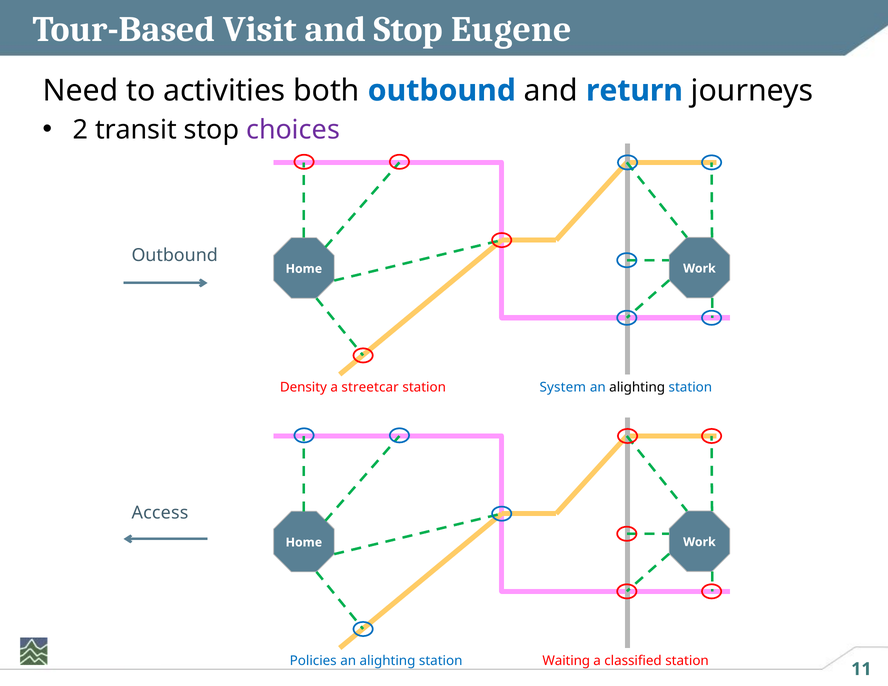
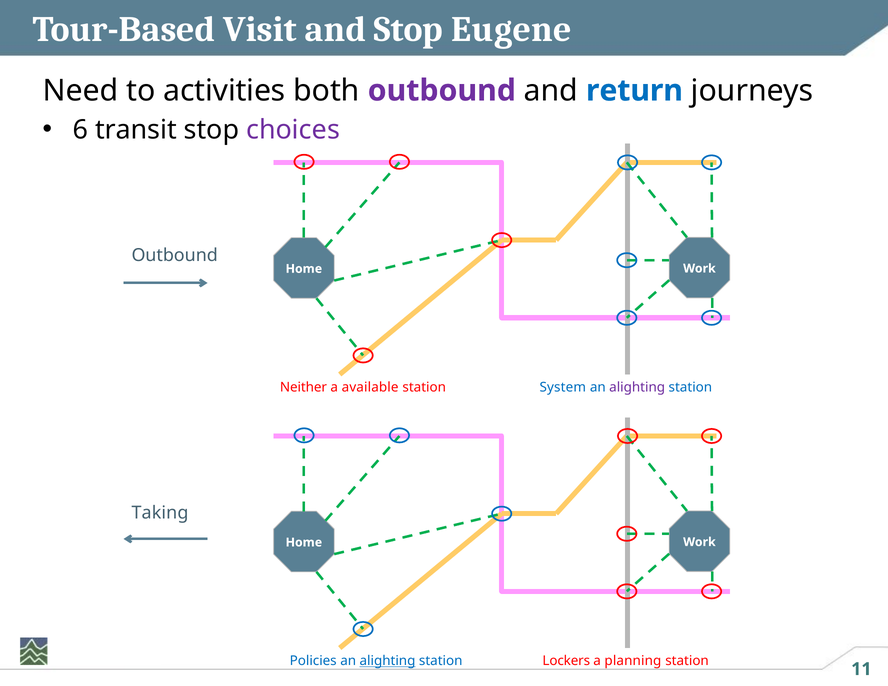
outbound at (442, 91) colour: blue -> purple
2: 2 -> 6
Density: Density -> Neither
streetcar: streetcar -> available
alighting at (637, 387) colour: black -> purple
Access: Access -> Taking
alighting at (387, 661) underline: none -> present
Waiting: Waiting -> Lockers
classified: classified -> planning
